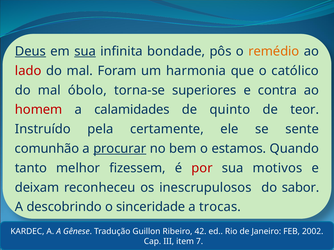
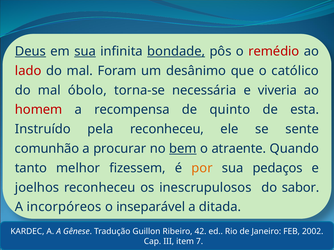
bondade underline: none -> present
remédio colour: orange -> red
harmonia: harmonia -> desânimo
superiores: superiores -> necessária
contra: contra -> viveria
calamidades: calamidades -> recompensa
teor: teor -> esta
pela certamente: certamente -> reconheceu
procurar underline: present -> none
bem underline: none -> present
estamos: estamos -> atraente
por colour: red -> orange
motivos: motivos -> pedaços
deixam: deixam -> joelhos
descobrindo: descobrindo -> incorpóreos
sinceridade: sinceridade -> inseparável
trocas: trocas -> ditada
